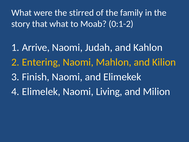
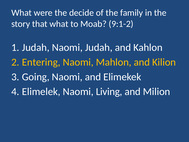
stirred: stirred -> decide
0:1-2: 0:1-2 -> 9:1-2
Arrive at (36, 47): Arrive -> Judah
Finish: Finish -> Going
